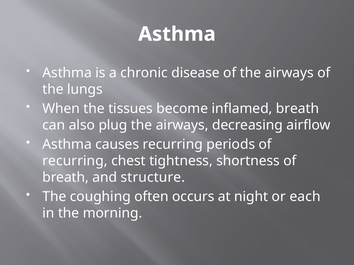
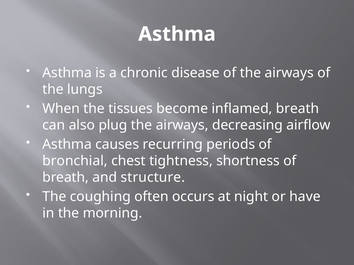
recurring at (75, 161): recurring -> bronchial
each: each -> have
